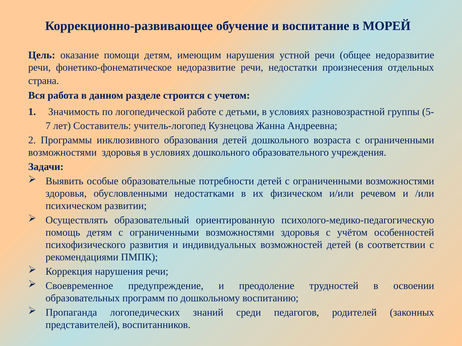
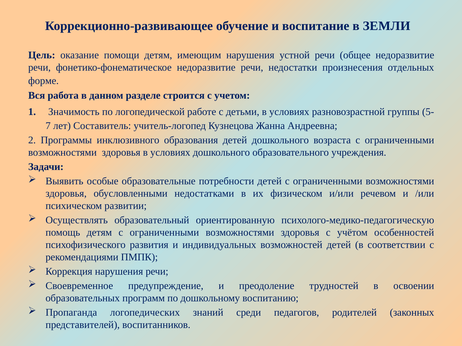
МОРЕЙ: МОРЕЙ -> ЗЕМЛИ
страна: страна -> форме
